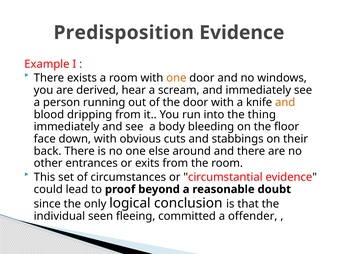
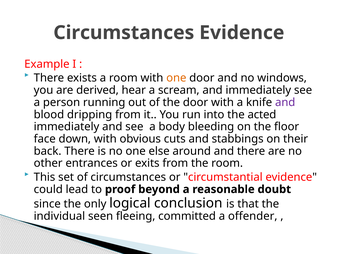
Predisposition at (124, 33): Predisposition -> Circumstances
and at (285, 102) colour: orange -> purple
thing: thing -> acted
